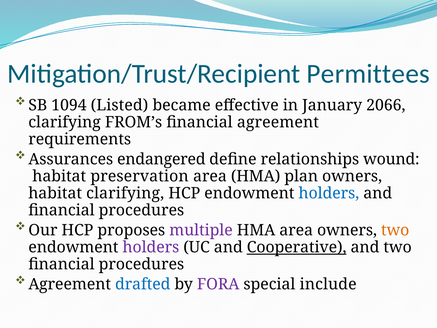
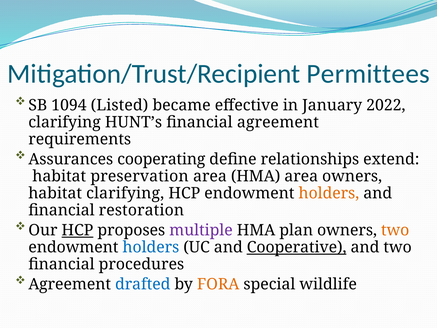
2066: 2066 -> 2022
FROM’s: FROM’s -> HUNT’s
endangered: endangered -> cooperating
wound: wound -> extend
HMA plan: plan -> area
holders at (329, 193) colour: blue -> orange
procedures at (141, 210): procedures -> restoration
HCP at (77, 230) underline: none -> present
HMA area: area -> plan
holders at (151, 247) colour: purple -> blue
FORA colour: purple -> orange
include: include -> wildlife
